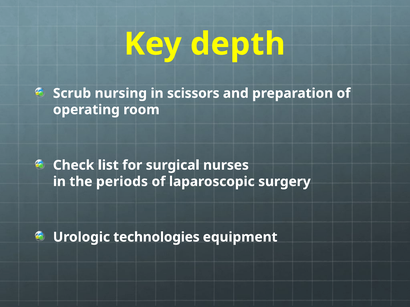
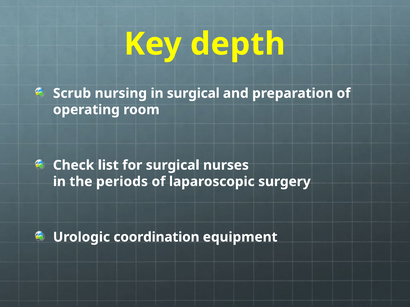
in scissors: scissors -> surgical
technologies: technologies -> coordination
